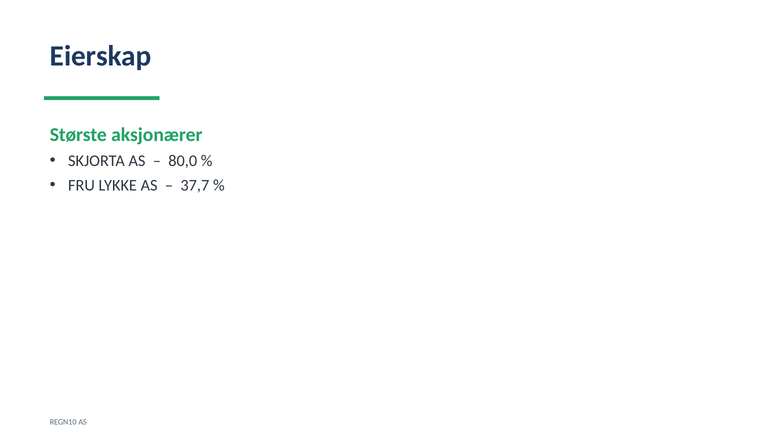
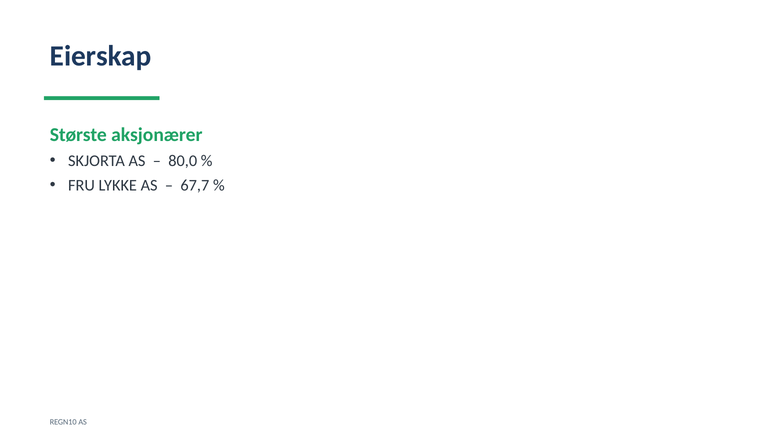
37,7: 37,7 -> 67,7
